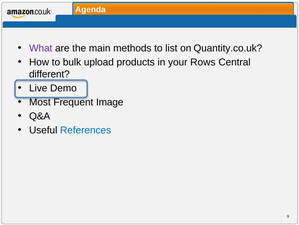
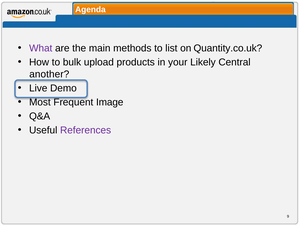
Rows: Rows -> Likely
different: different -> another
References colour: blue -> purple
